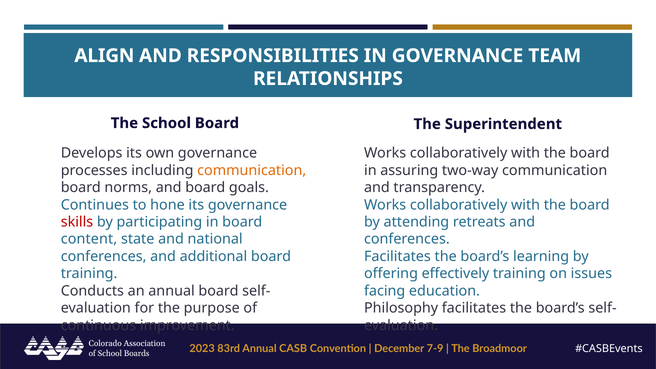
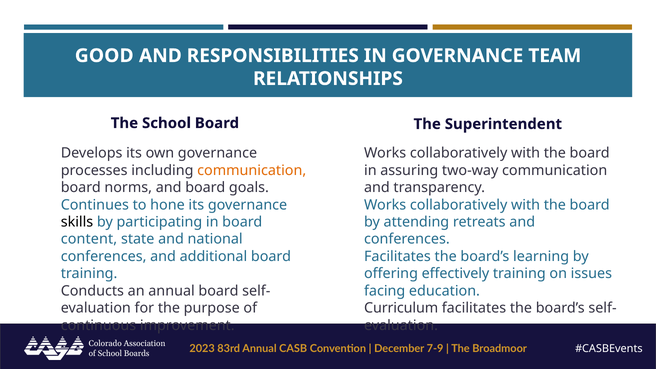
ALIGN: ALIGN -> GOOD
skills colour: red -> black
Philosophy: Philosophy -> Curriculum
